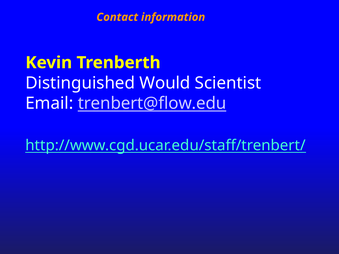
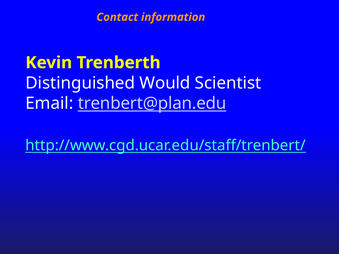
trenbert@flow.edu: trenbert@flow.edu -> trenbert@plan.edu
